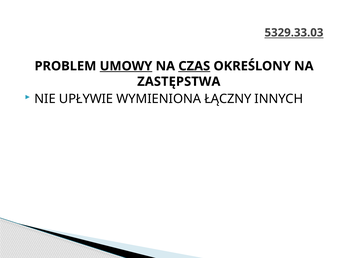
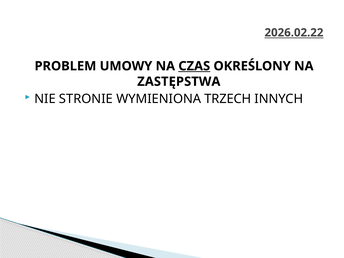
5329.33.03: 5329.33.03 -> 2026.02.22
UMOWY underline: present -> none
UPŁYWIE: UPŁYWIE -> STRONIE
ŁĄCZNY: ŁĄCZNY -> TRZECH
